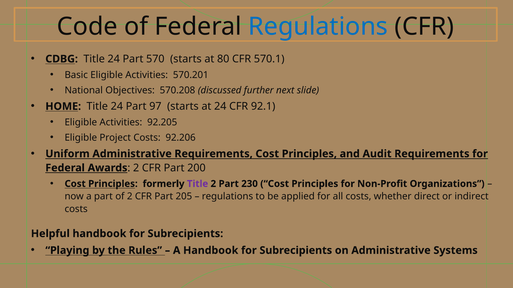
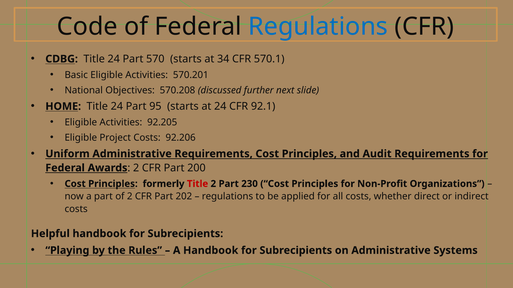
80: 80 -> 34
97: 97 -> 95
Title at (198, 184) colour: purple -> red
205: 205 -> 202
